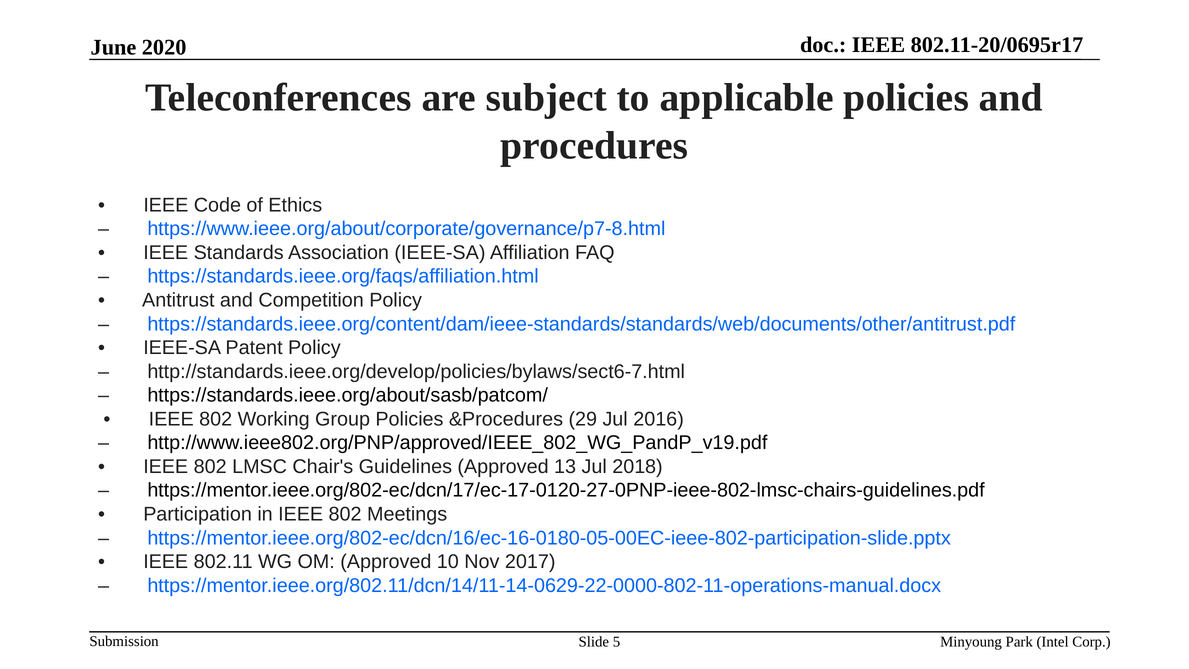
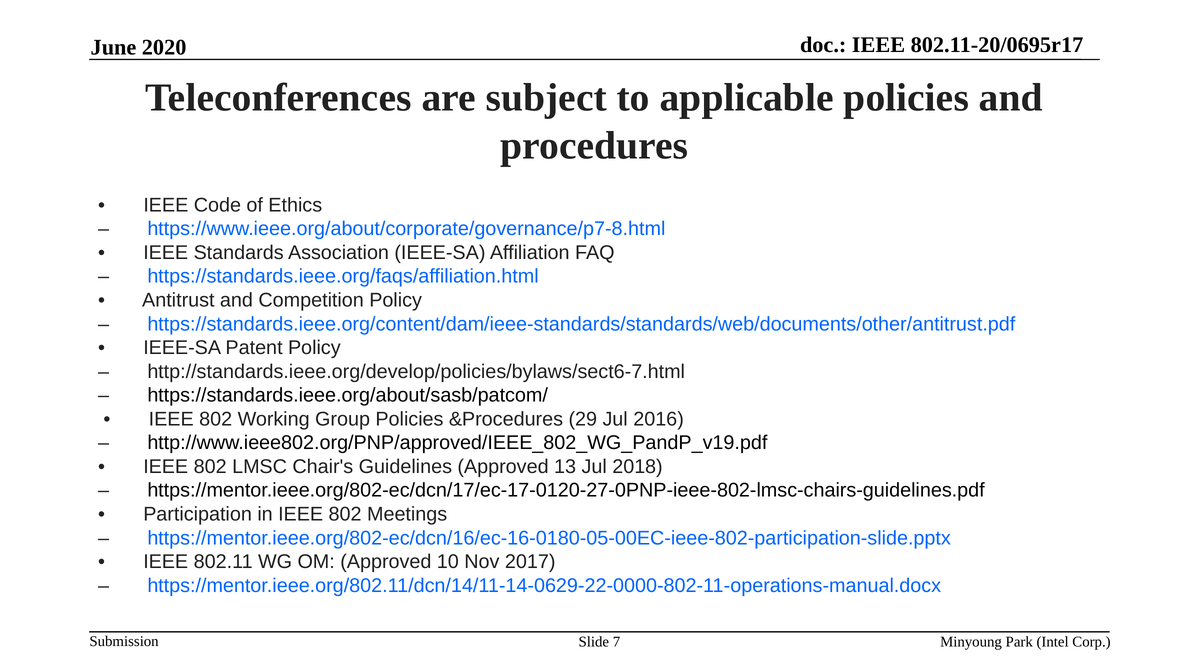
5: 5 -> 7
